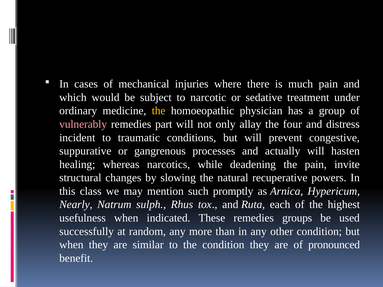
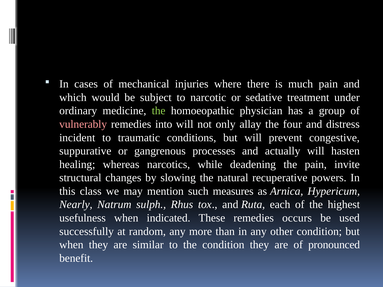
the at (159, 111) colour: yellow -> light green
part: part -> into
promptly: promptly -> measures
groups: groups -> occurs
